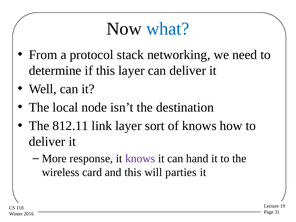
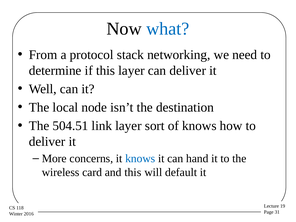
812.11: 812.11 -> 504.51
response: response -> concerns
knows at (140, 159) colour: purple -> blue
parties: parties -> default
